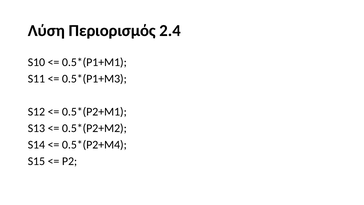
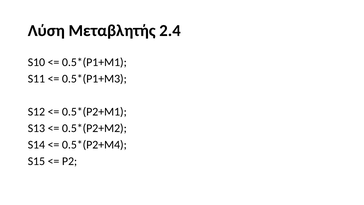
Περιορισμός: Περιορισμός -> Μεταβλητής
